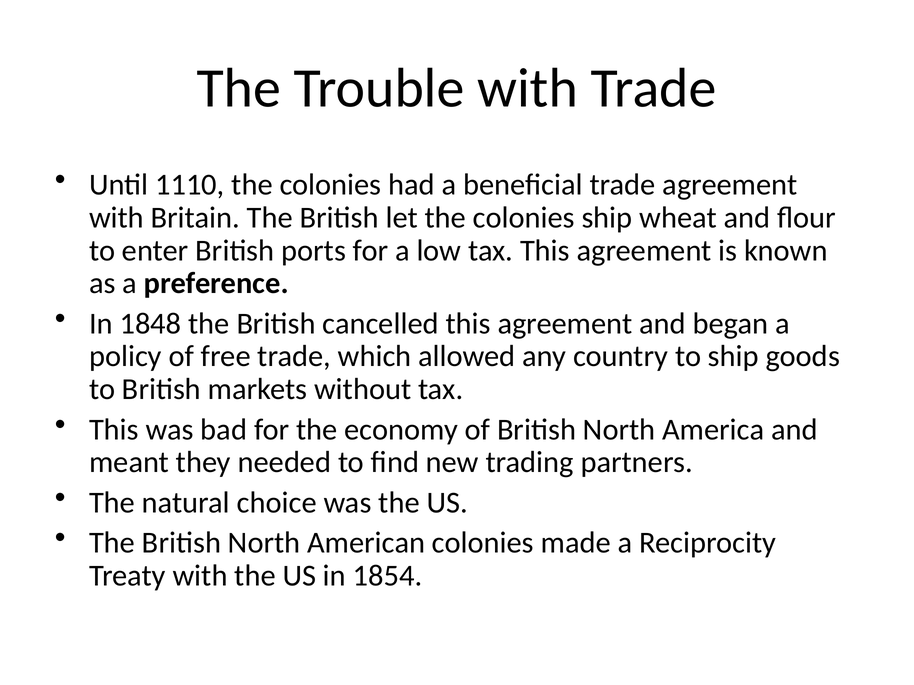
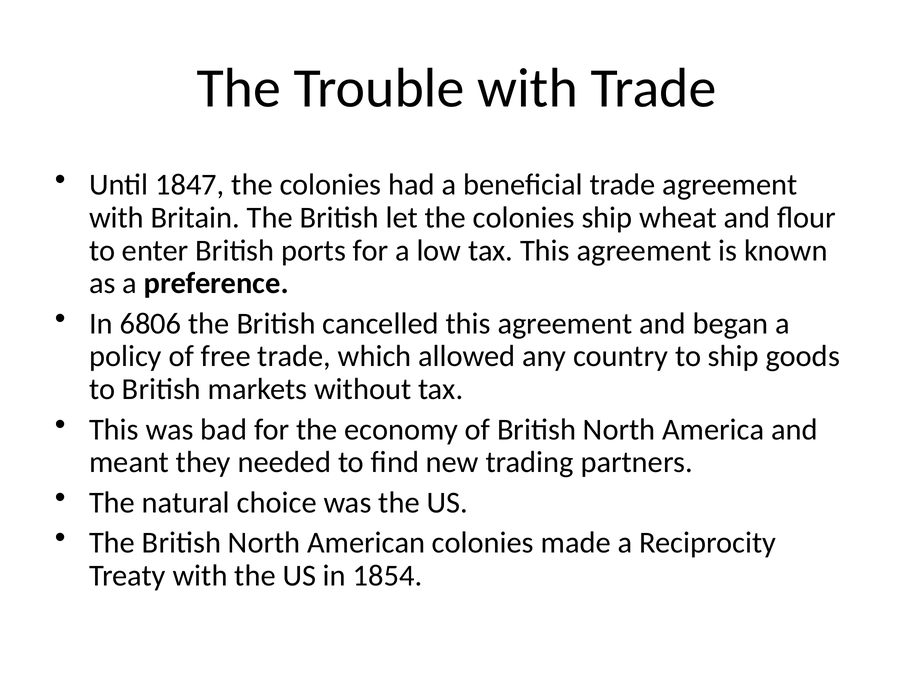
1110: 1110 -> 1847
1848: 1848 -> 6806
